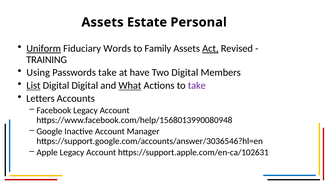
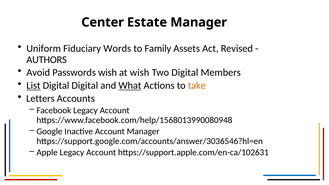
Assets at (102, 22): Assets -> Center
Estate Personal: Personal -> Manager
Uniform underline: present -> none
Act underline: present -> none
TRAINING: TRAINING -> AUTHORS
Using: Using -> Avoid
Passwords take: take -> wish
at have: have -> wish
take at (197, 86) colour: purple -> orange
